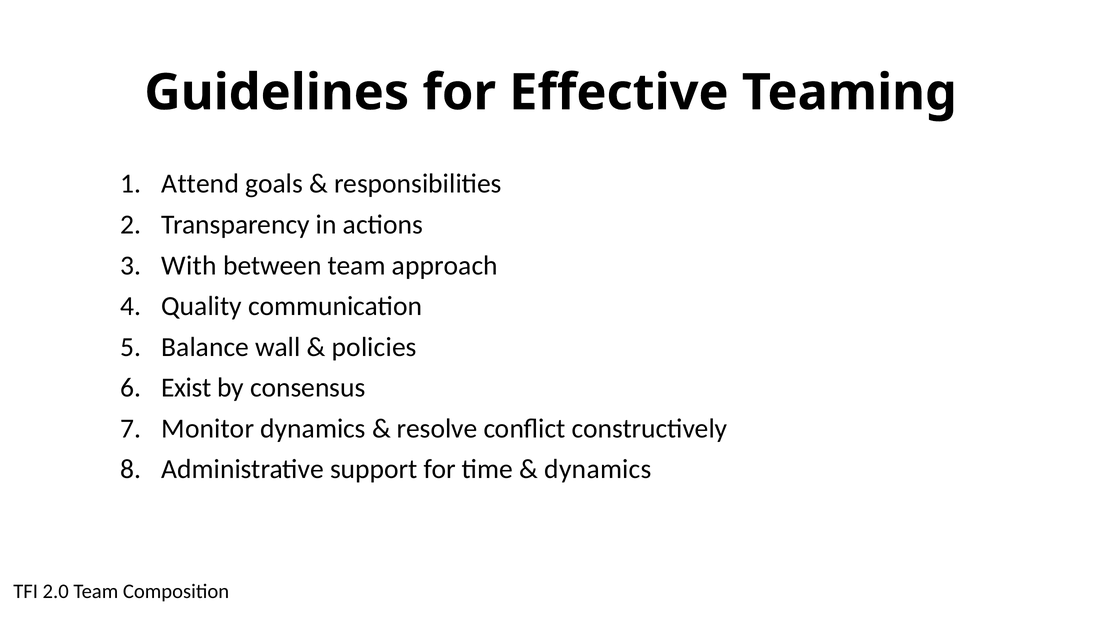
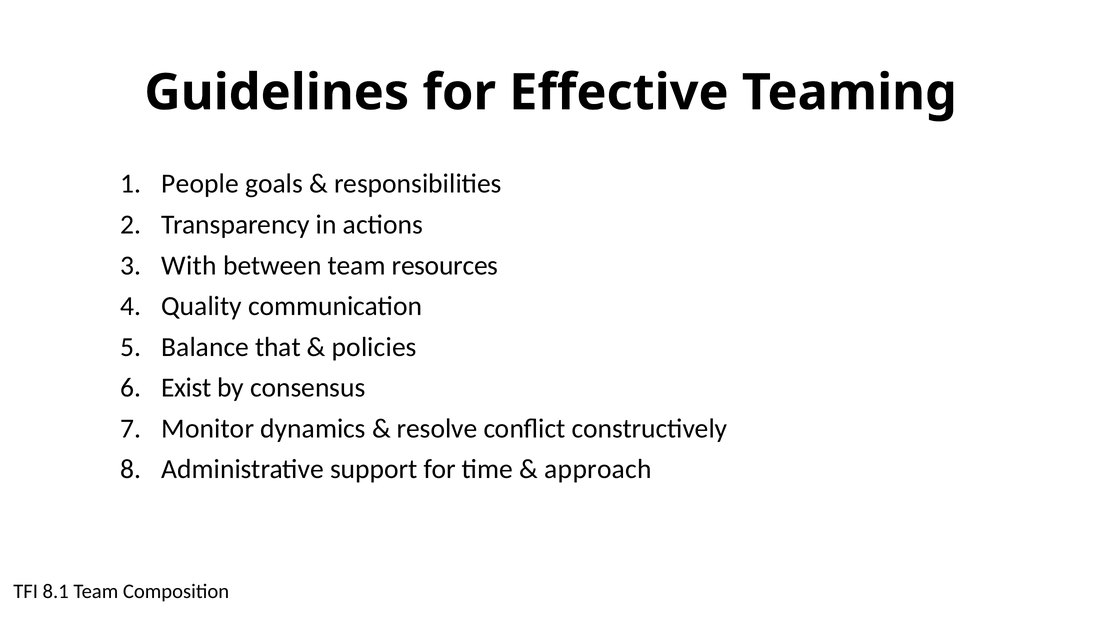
Attend: Attend -> People
approach: approach -> resources
wall: wall -> that
dynamics at (598, 469): dynamics -> approach
2.0: 2.0 -> 8.1
